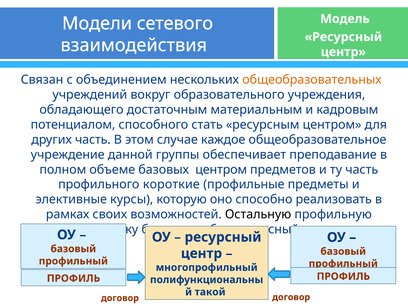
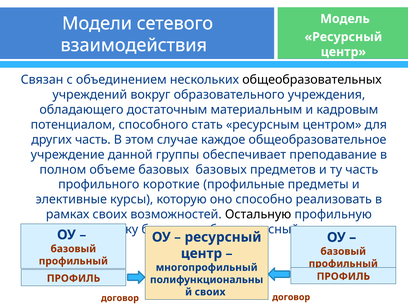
общеобразовательных colour: orange -> black
базовых центром: центром -> базовых
такой at (210, 292): такой -> своих
